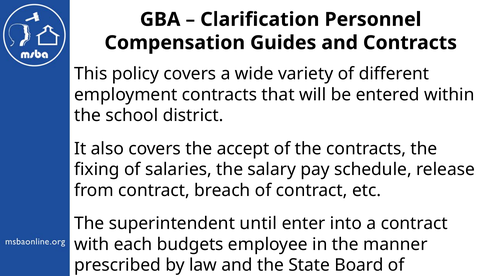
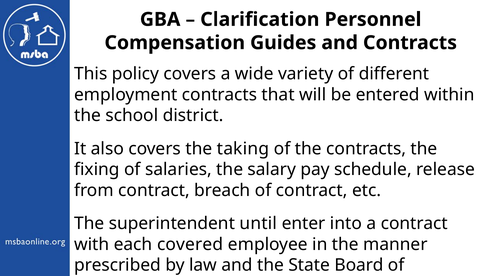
accept: accept -> taking
budgets: budgets -> covered
